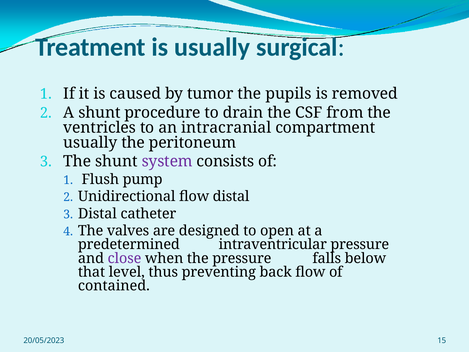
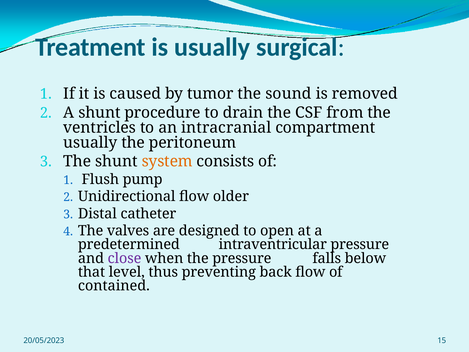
pupils: pupils -> sound
system colour: purple -> orange
flow distal: distal -> older
